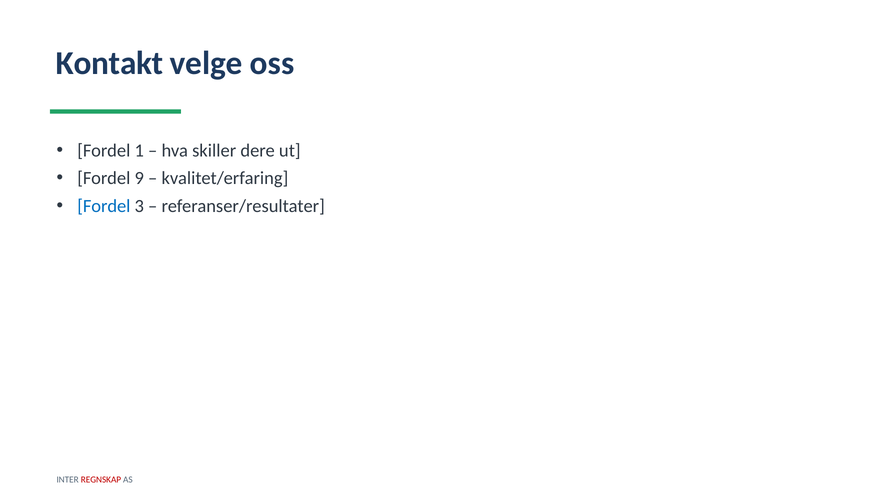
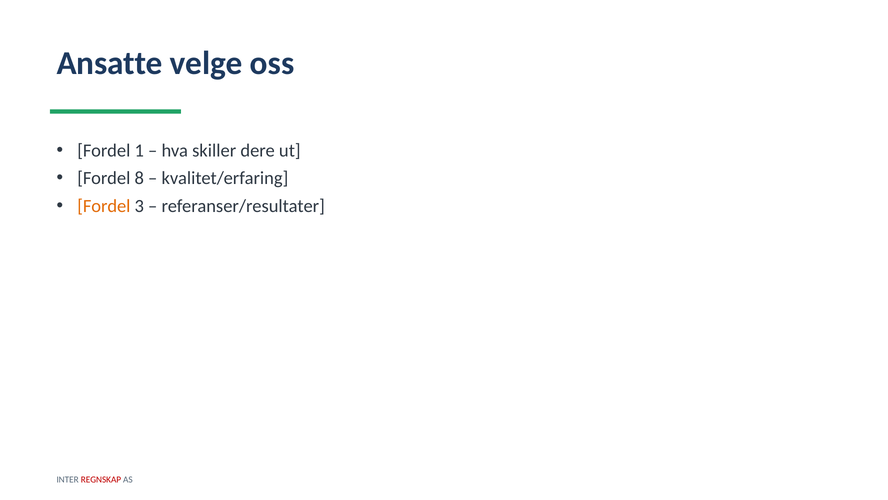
Kontakt: Kontakt -> Ansatte
9: 9 -> 8
Fordel at (104, 206) colour: blue -> orange
